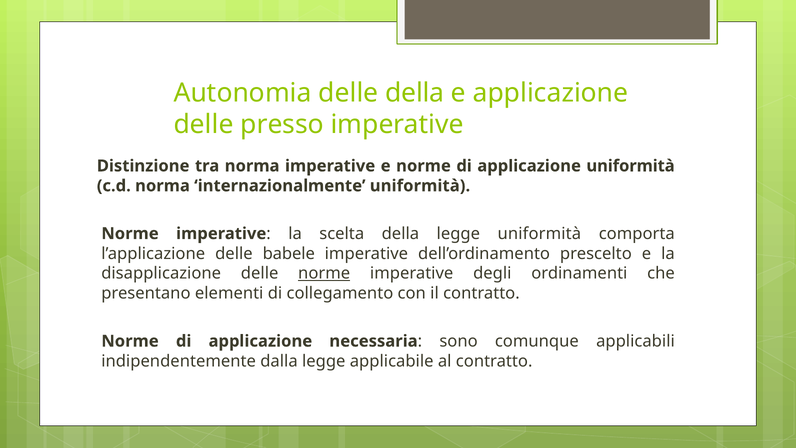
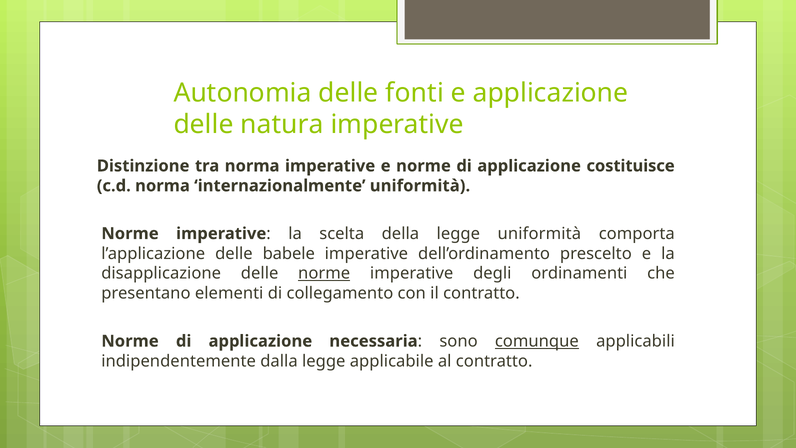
delle della: della -> fonti
presso: presso -> natura
applicazione uniformità: uniformità -> costituisce
comunque underline: none -> present
